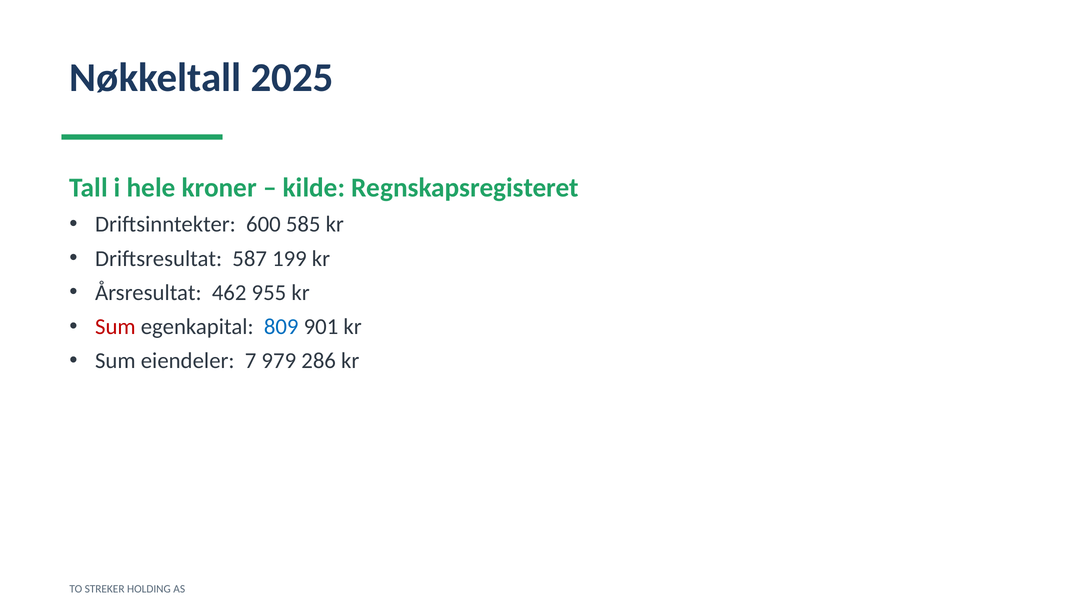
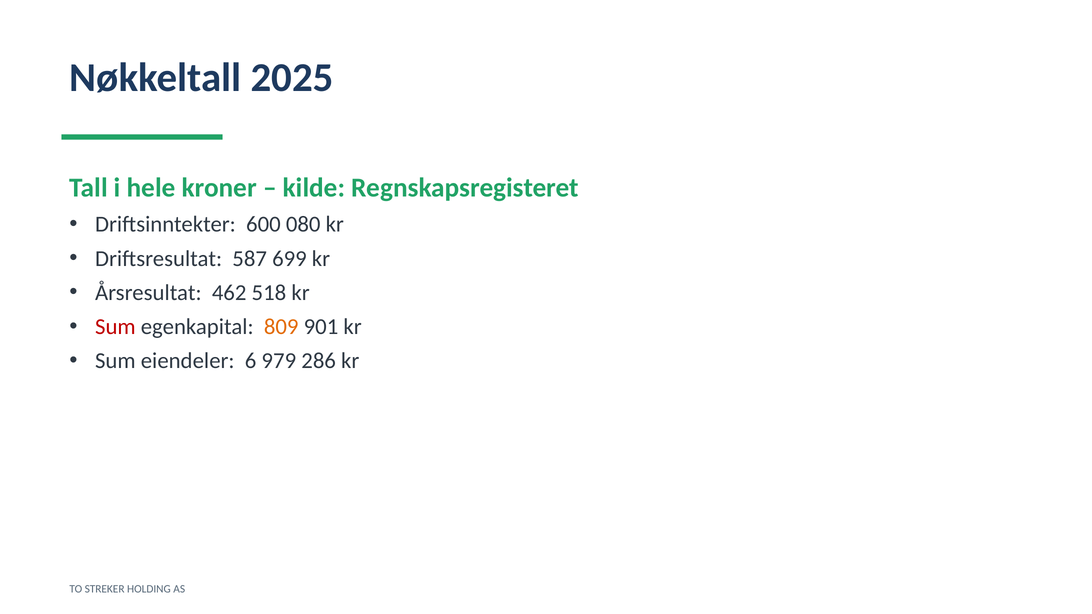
585: 585 -> 080
199: 199 -> 699
955: 955 -> 518
809 colour: blue -> orange
7: 7 -> 6
